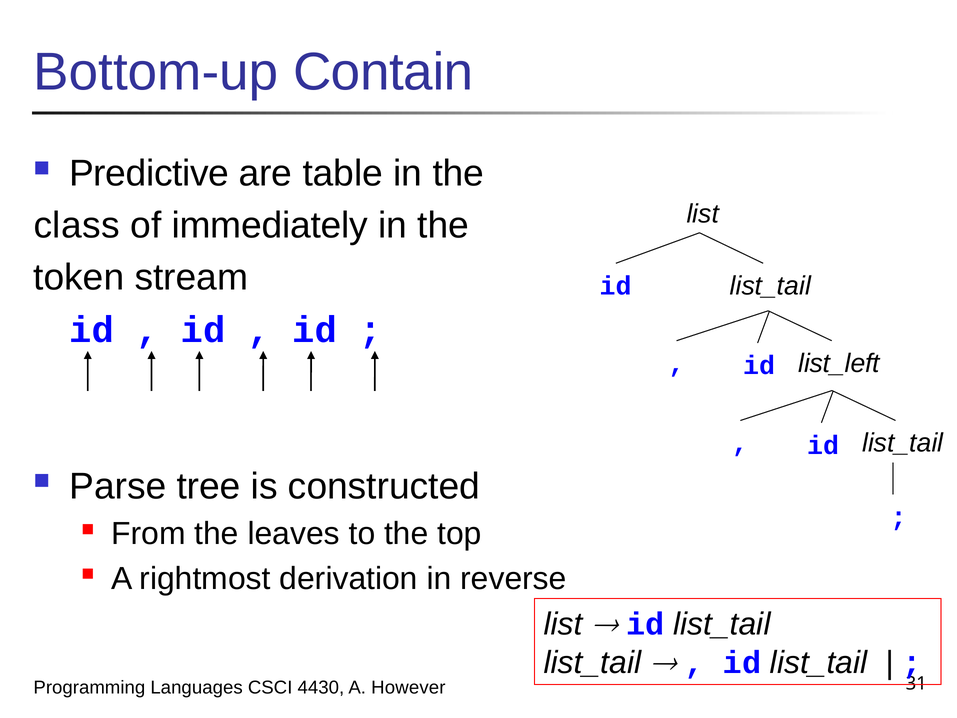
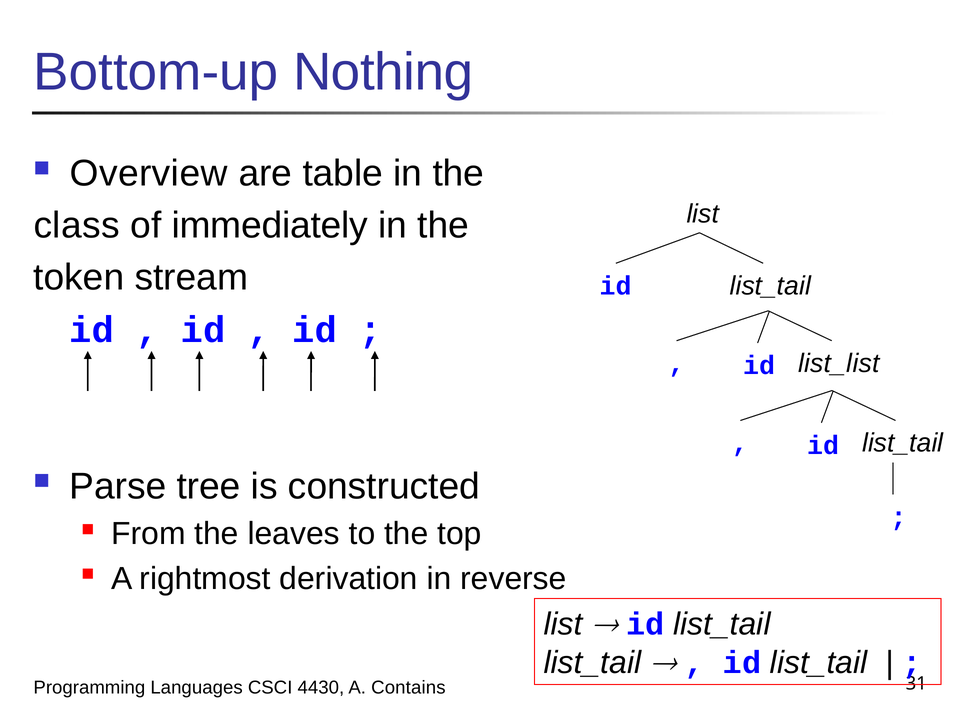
Contain: Contain -> Nothing
Predictive: Predictive -> Overview
list_left: list_left -> list_list
However: However -> Contains
